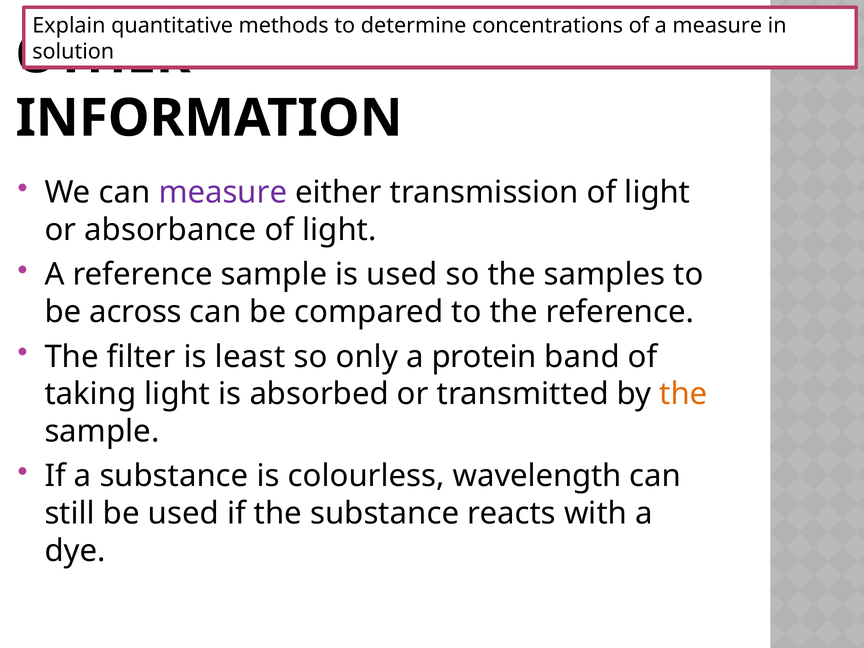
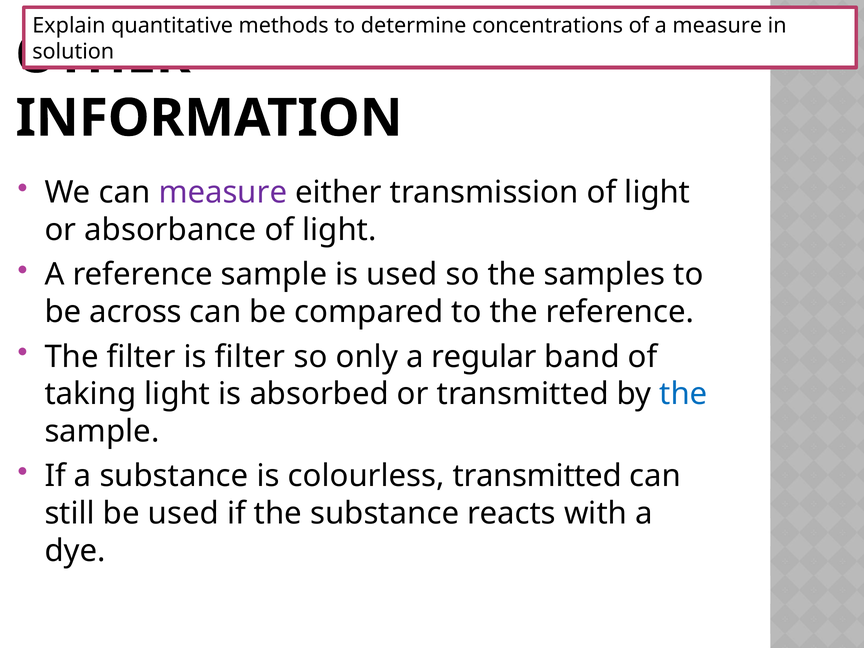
is least: least -> filter
protein: protein -> regular
the at (684, 394) colour: orange -> blue
colourless wavelength: wavelength -> transmitted
